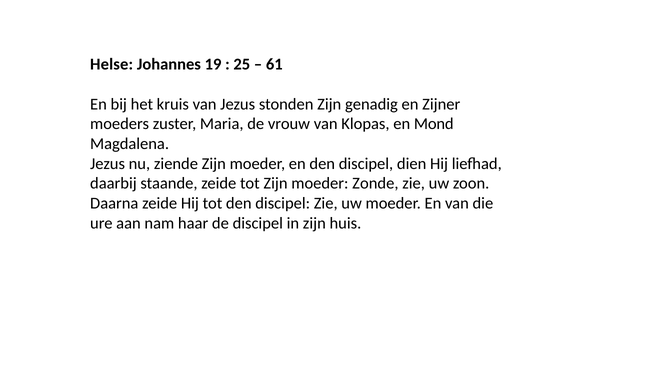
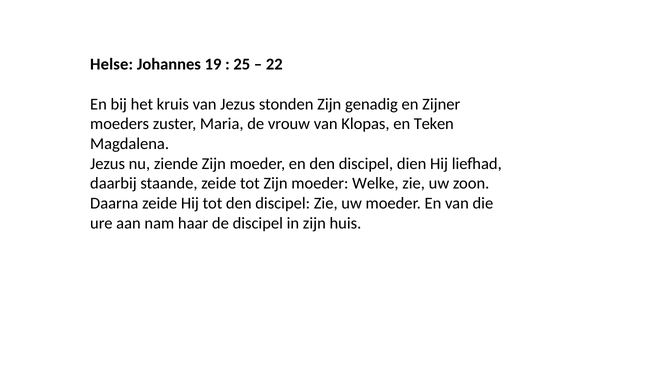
61: 61 -> 22
Mond: Mond -> Teken
Zonde: Zonde -> Welke
